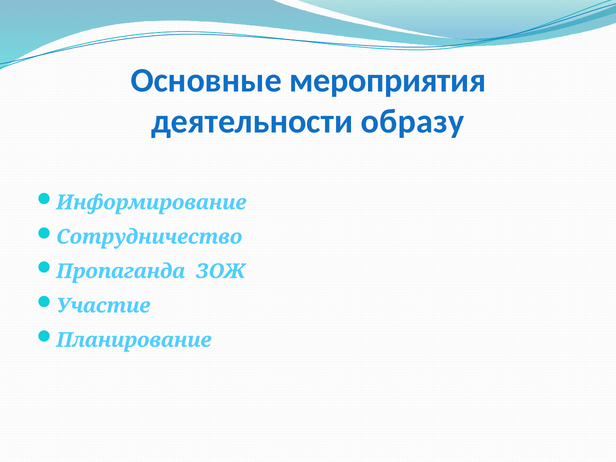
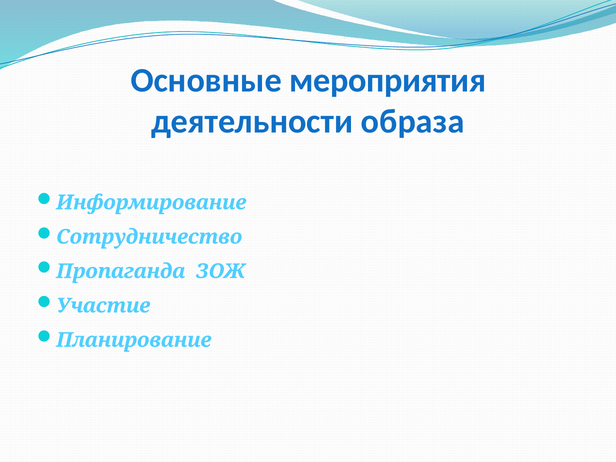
образу: образу -> образа
